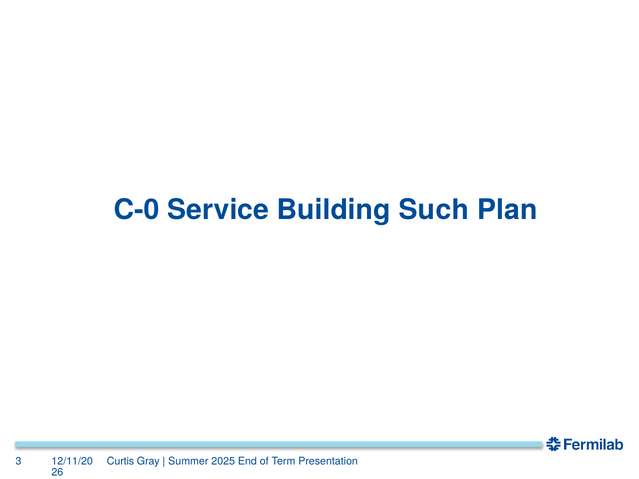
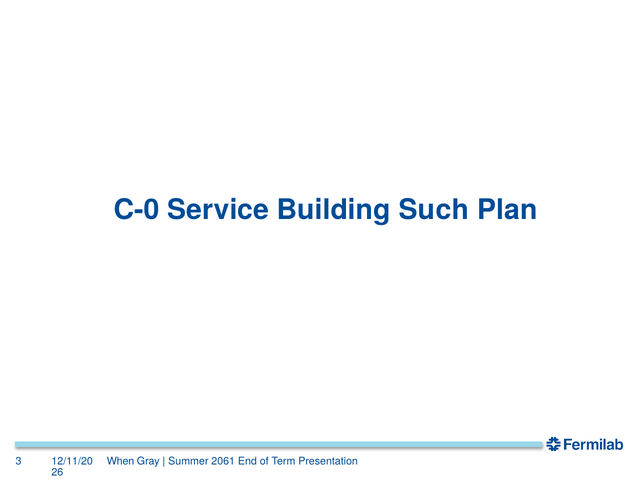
Curtis: Curtis -> When
2025: 2025 -> 2061
